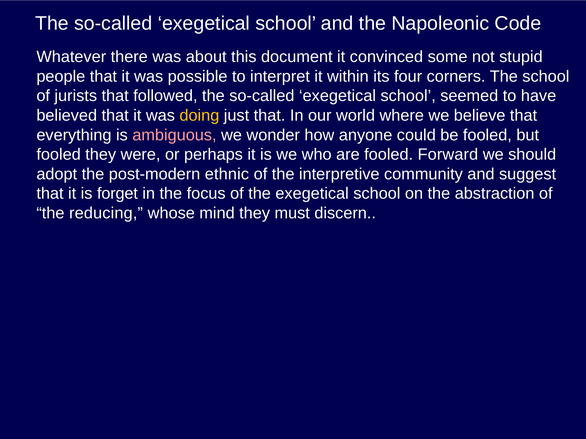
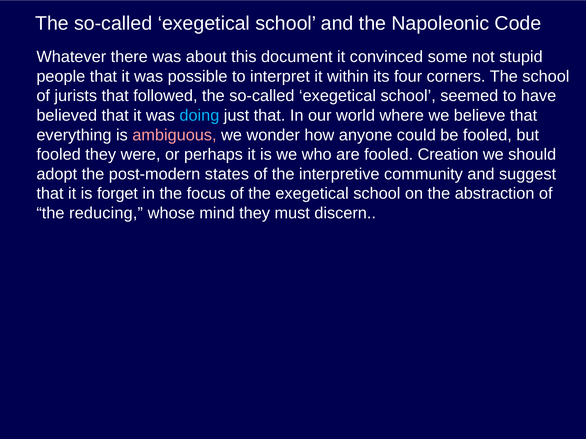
doing colour: yellow -> light blue
Forward: Forward -> Creation
ethnic: ethnic -> states
